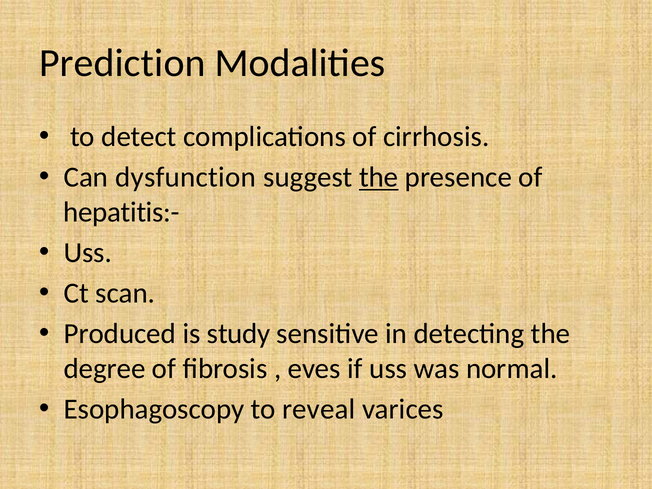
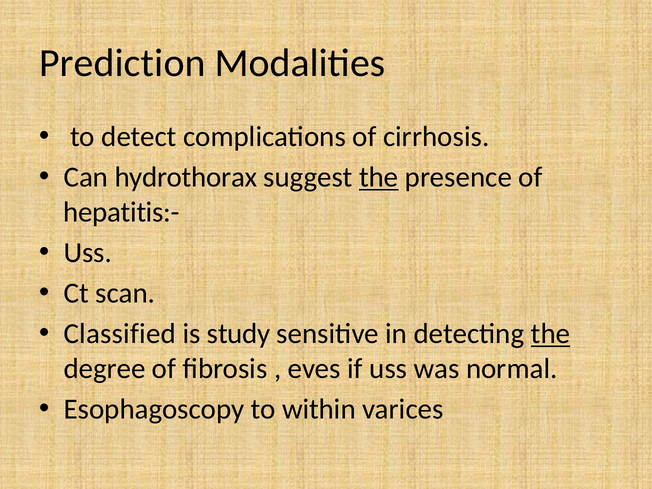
dysfunction: dysfunction -> hydrothorax
Produced: Produced -> Classified
the at (550, 334) underline: none -> present
reveal: reveal -> within
